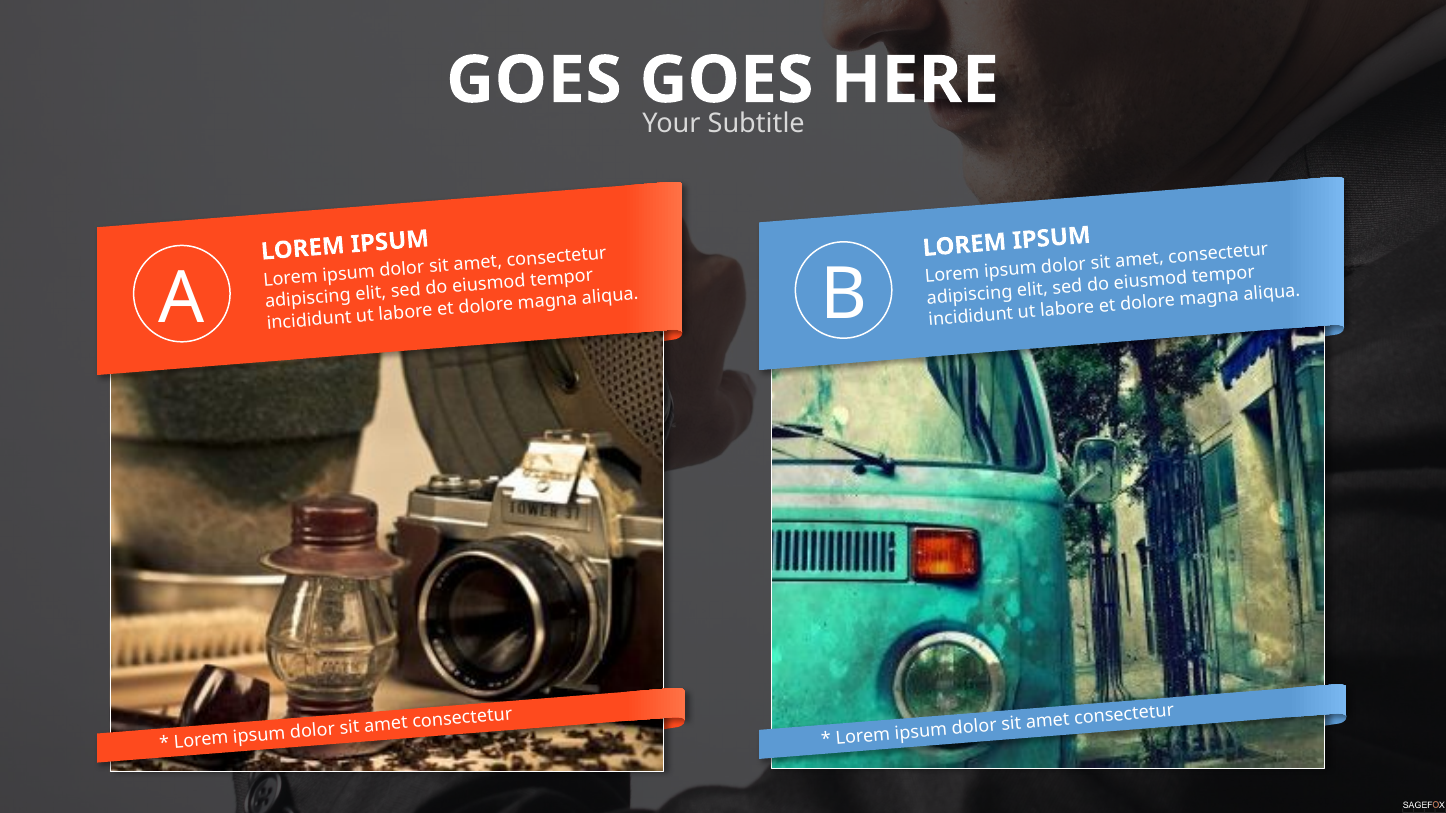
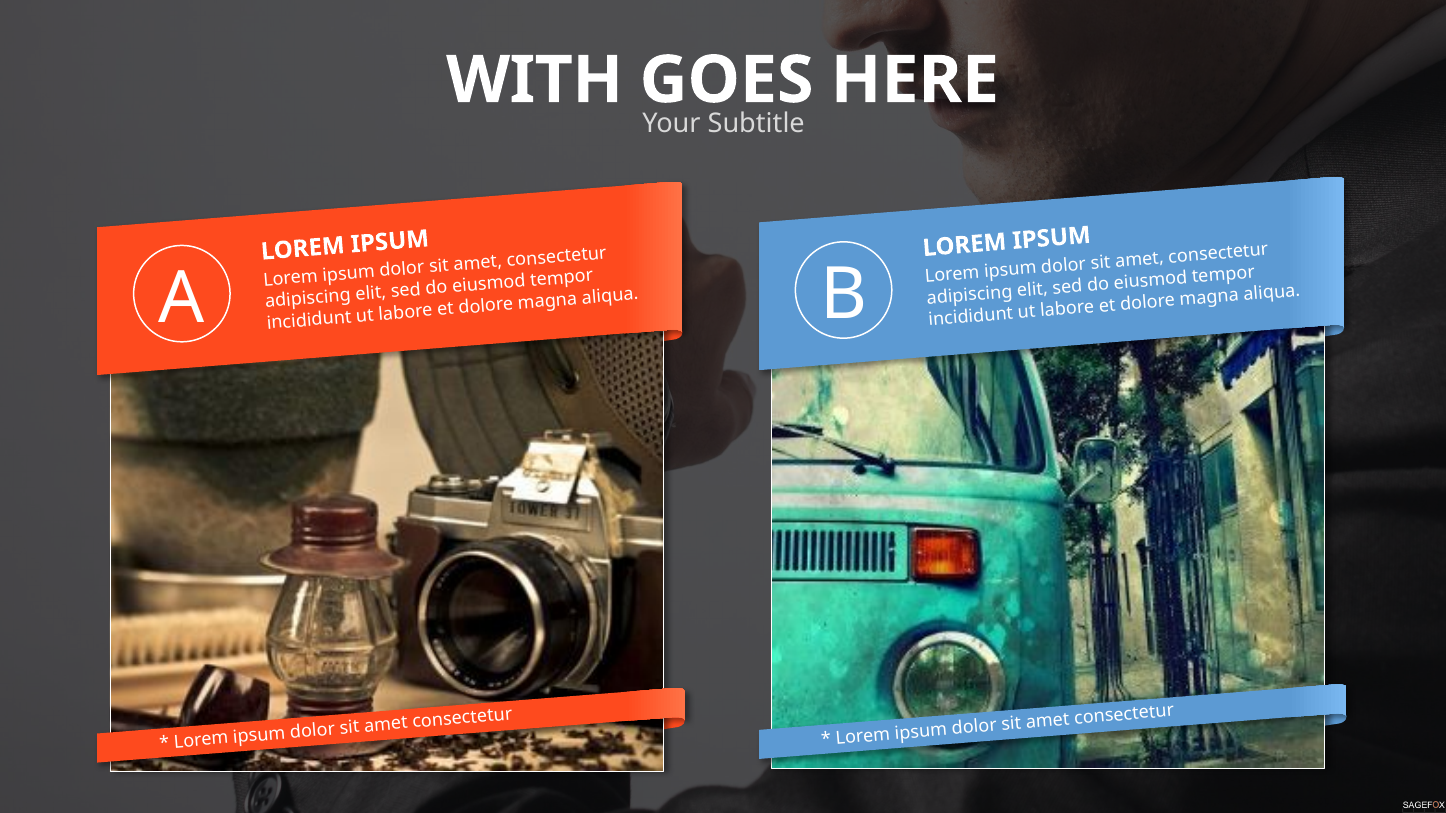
GOES at (534, 80): GOES -> WITH
